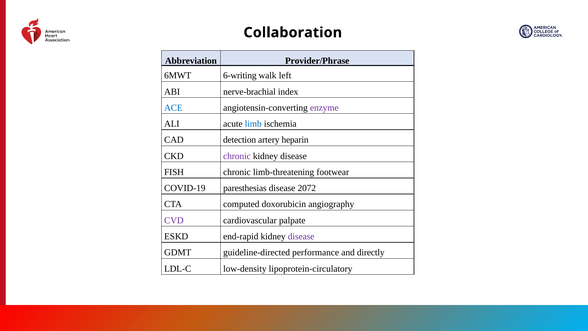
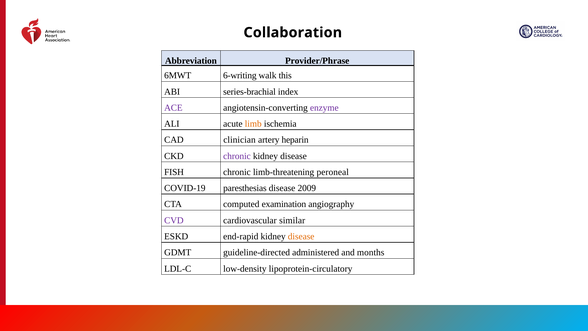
left: left -> this
nerve-brachial: nerve-brachial -> series-brachial
ACE colour: blue -> purple
limb colour: blue -> orange
detection: detection -> clinician
footwear: footwear -> peroneal
2072: 2072 -> 2009
doxorubicin: doxorubicin -> examination
palpate: palpate -> similar
disease at (301, 236) colour: purple -> orange
performance: performance -> administered
directly: directly -> months
